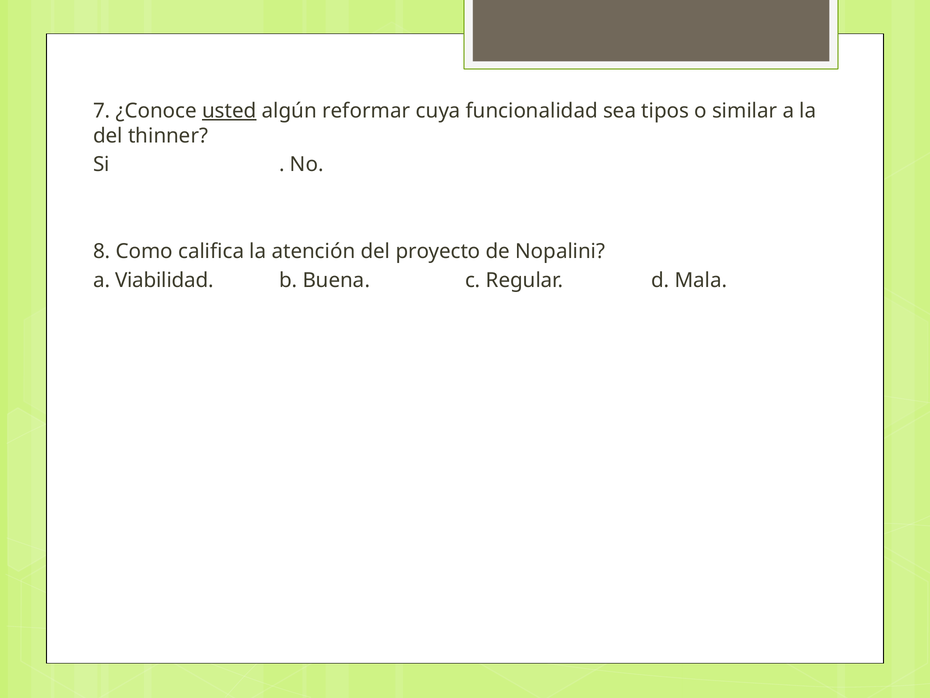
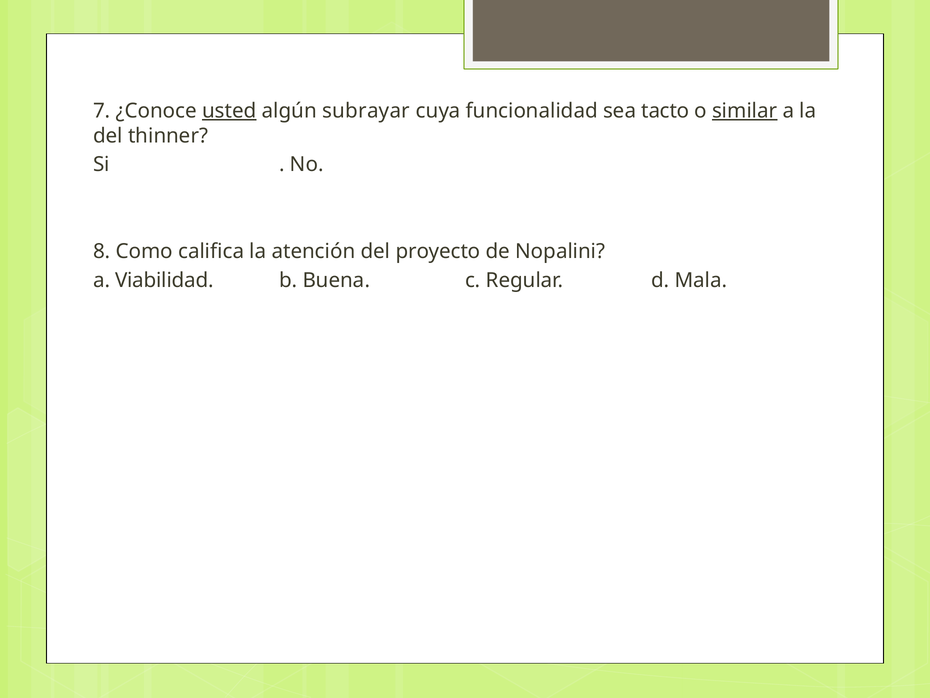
reformar: reformar -> subrayar
tipos: tipos -> tacto
similar underline: none -> present
